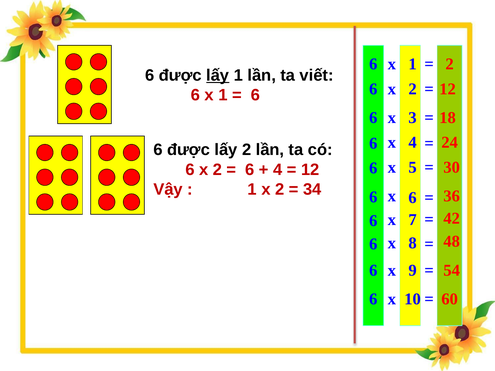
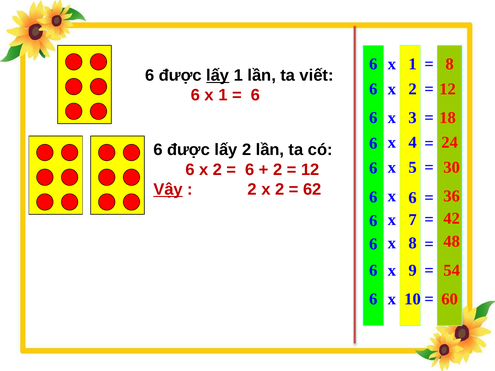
2 at (450, 64): 2 -> 8
4 at (278, 170): 4 -> 2
Vậy underline: none -> present
1 at (252, 190): 1 -> 2
34: 34 -> 62
